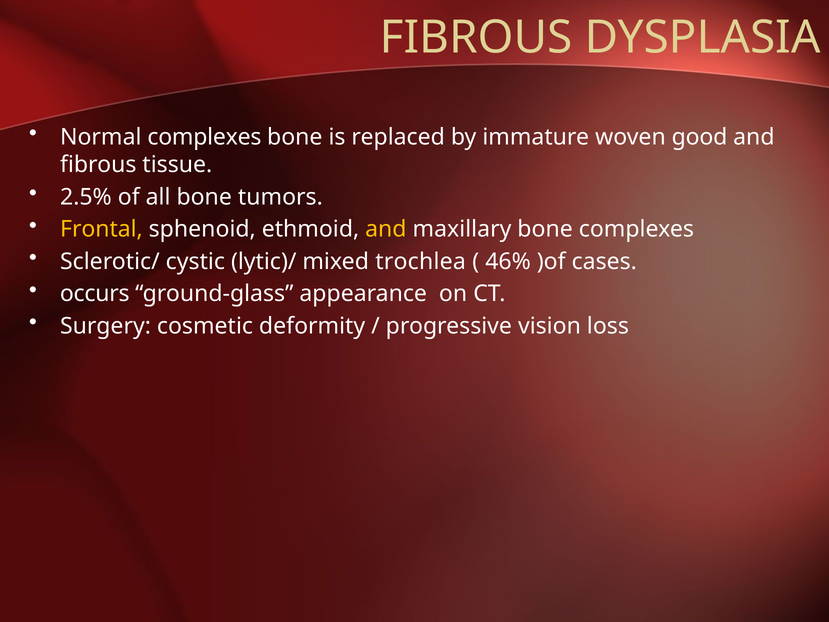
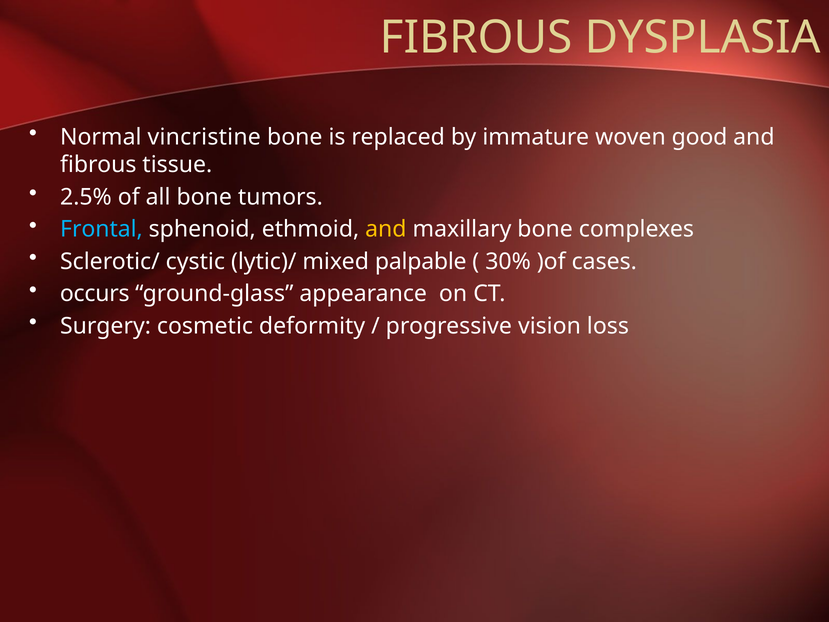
Normal complexes: complexes -> vincristine
Frontal colour: yellow -> light blue
trochlea: trochlea -> palpable
46%: 46% -> 30%
